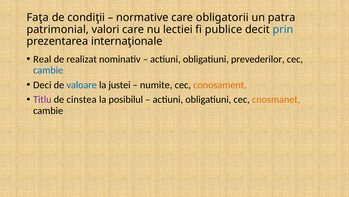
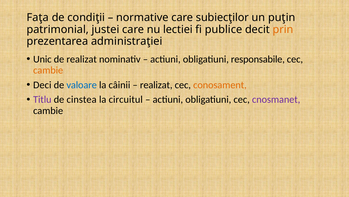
obligatorii: obligatorii -> subiecţilor
patra: patra -> puţin
valori: valori -> justei
prin colour: blue -> orange
internaţionale: internaţionale -> administraţiei
Real: Real -> Unic
prevederilor: prevederilor -> responsabile
cambie at (48, 70) colour: blue -> orange
justei: justei -> câinii
numite at (156, 85): numite -> realizat
posibilul: posibilul -> circuitul
cnosmanet colour: orange -> purple
